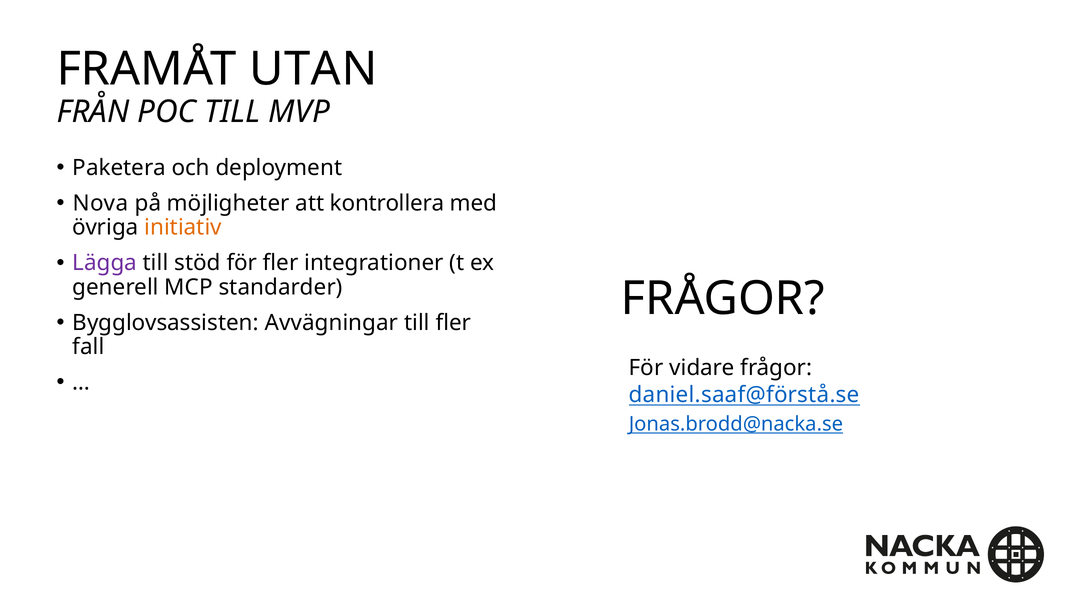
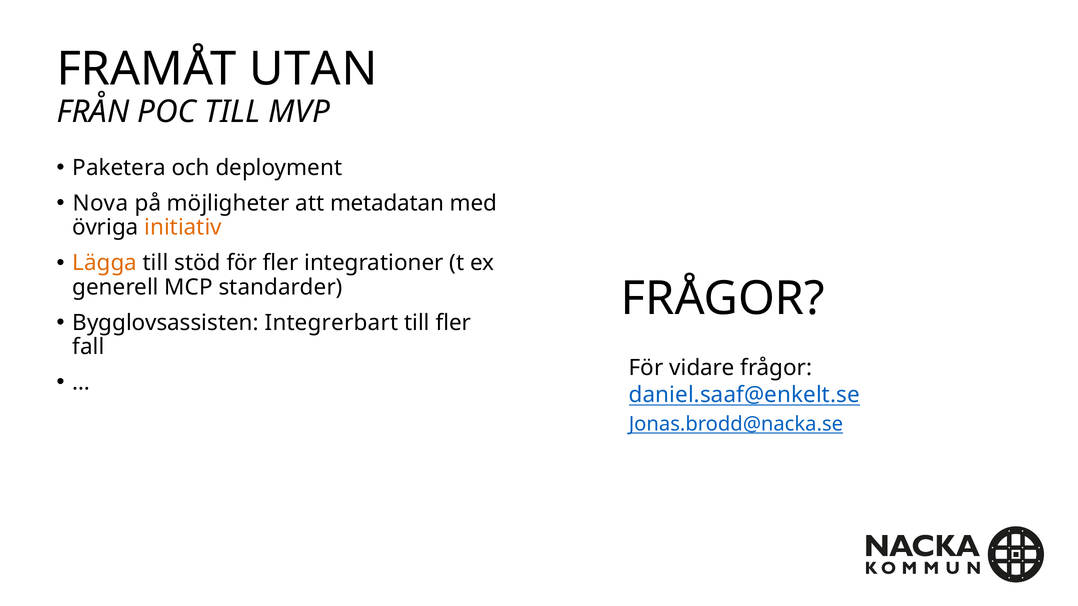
kontrollera: kontrollera -> metadatan
Lägga colour: purple -> orange
Avvägningar: Avvägningar -> Integrerbart
daniel.saaf@förstå.se: daniel.saaf@förstå.se -> daniel.saaf@enkelt.se
